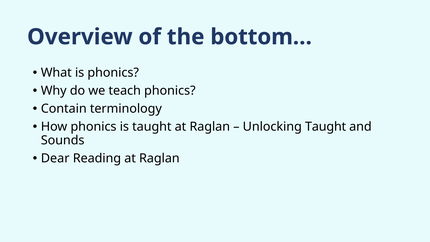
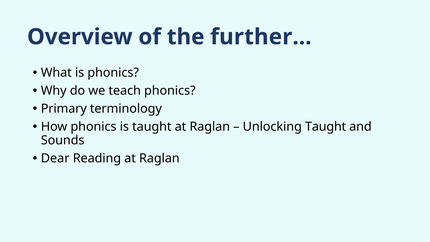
bottom…: bottom… -> further…
Contain: Contain -> Primary
